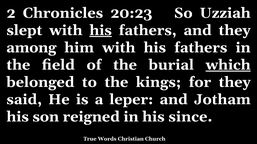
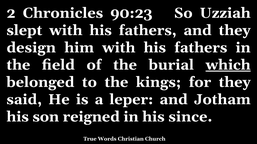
20:23: 20:23 -> 90:23
his at (101, 30) underline: present -> none
among: among -> design
